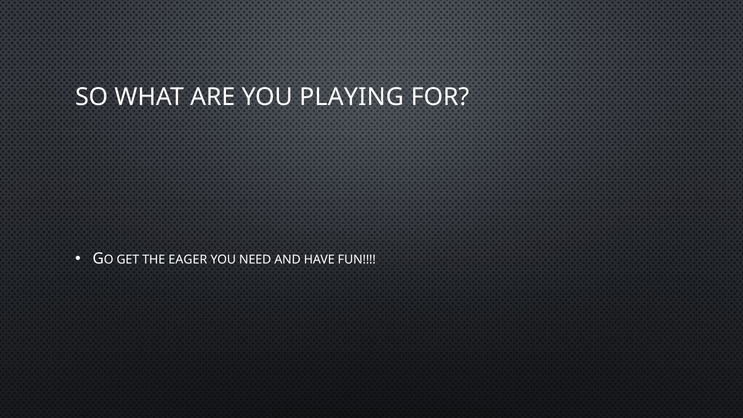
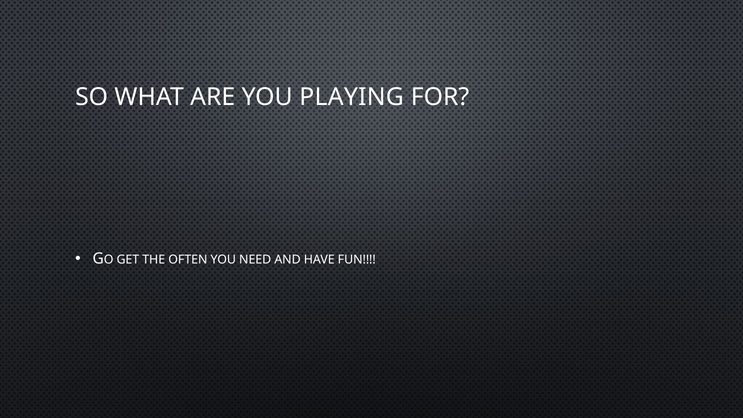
EAGER: EAGER -> OFTEN
